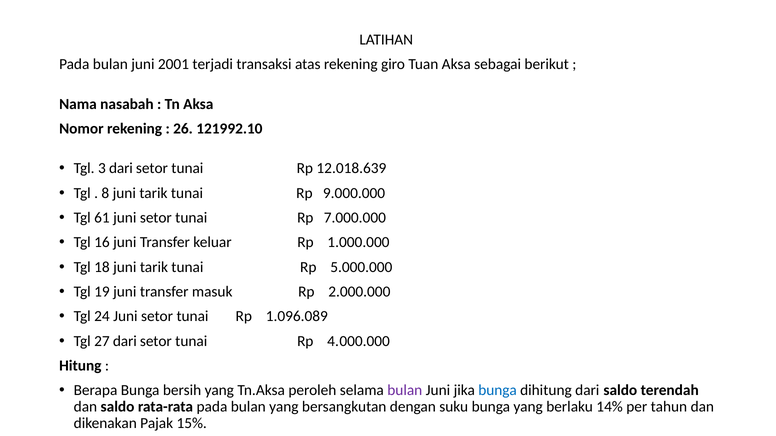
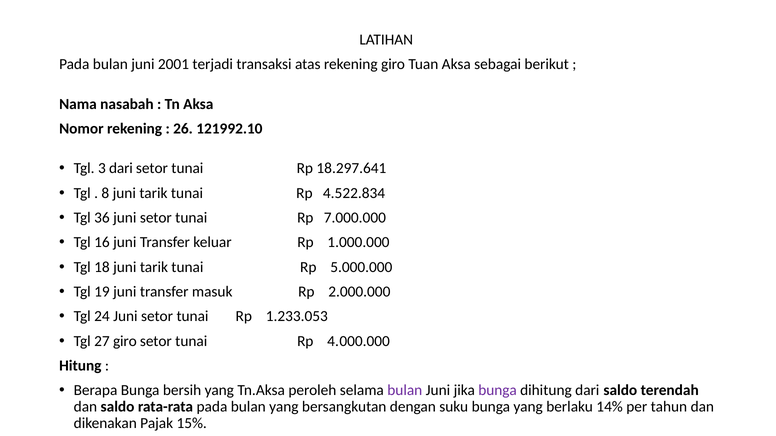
12.018.639: 12.018.639 -> 18.297.641
9.000.000: 9.000.000 -> 4.522.834
61: 61 -> 36
1.096.089: 1.096.089 -> 1.233.053
27 dari: dari -> giro
bunga at (498, 391) colour: blue -> purple
